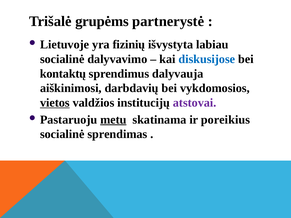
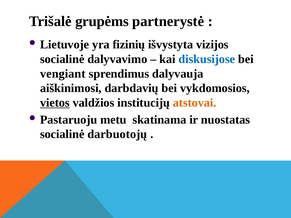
labiau: labiau -> vizijos
kontaktų: kontaktų -> vengiant
atstovai colour: purple -> orange
metu underline: present -> none
poreikius: poreikius -> nuostatas
sprendimas: sprendimas -> darbuotojų
